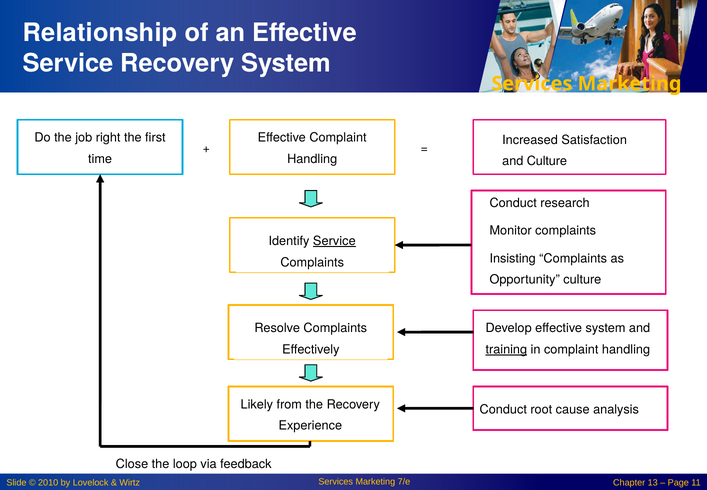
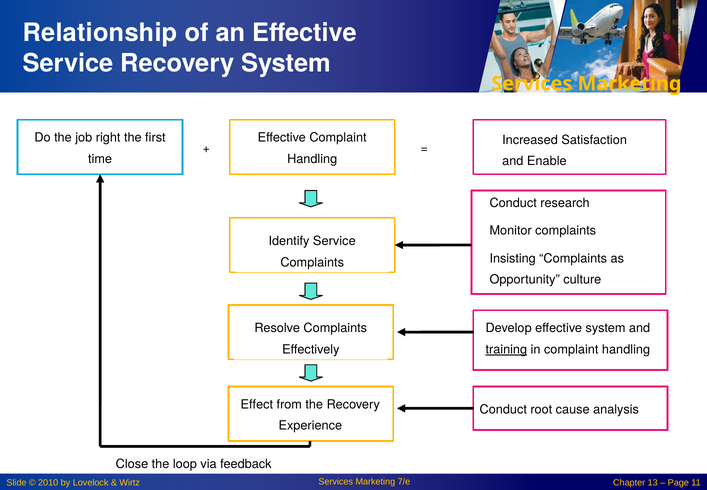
and Culture: Culture -> Enable
Service at (334, 241) underline: present -> none
Likely: Likely -> Effect
